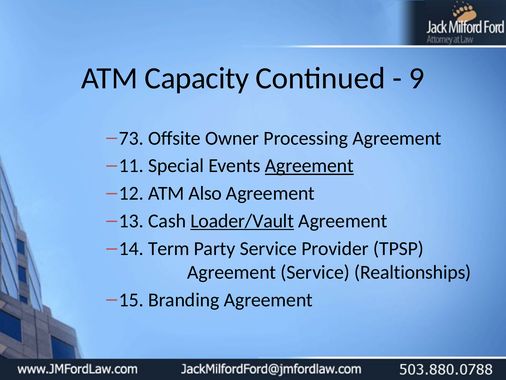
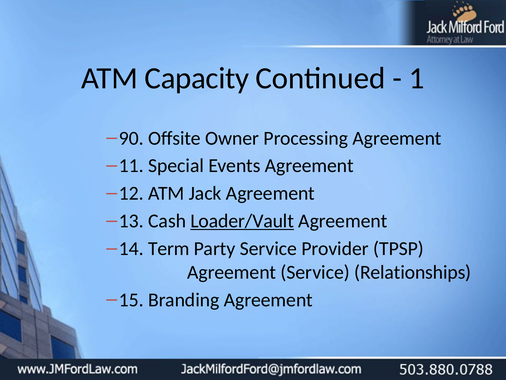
9: 9 -> 1
73: 73 -> 90
Agreement at (309, 166) underline: present -> none
Also: Also -> Jack
Realtionships: Realtionships -> Relationships
